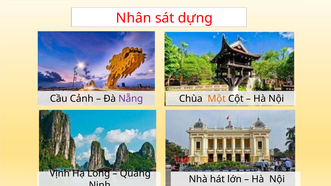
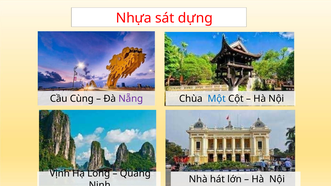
Nhân: Nhân -> Nhựa
Cảnh: Cảnh -> Cùng
Một colour: orange -> blue
